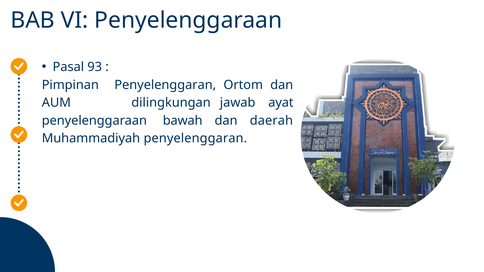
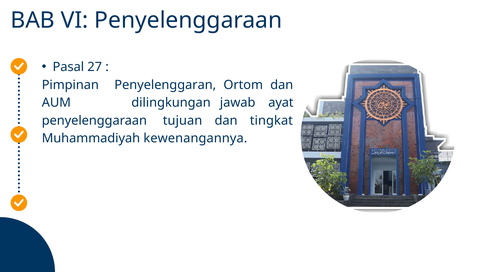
93: 93 -> 27
bawah: bawah -> tujuan
daerah: daerah -> tingkat
Muhammadiyah penyelenggaran: penyelenggaran -> kewenangannya
